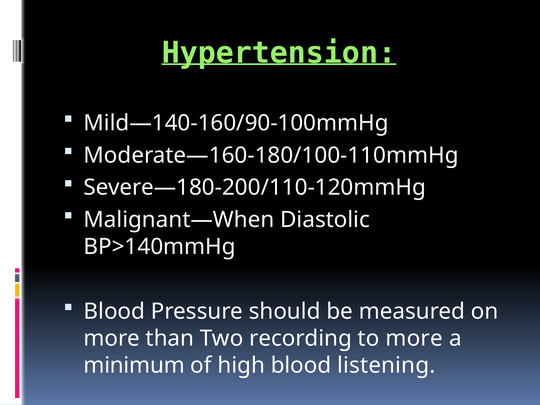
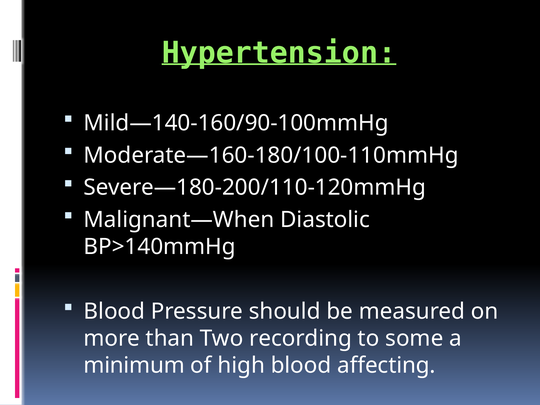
to more: more -> some
listening: listening -> affecting
